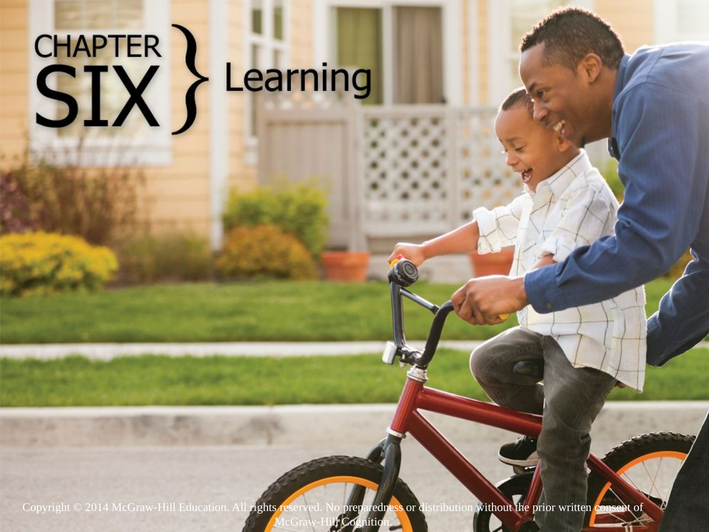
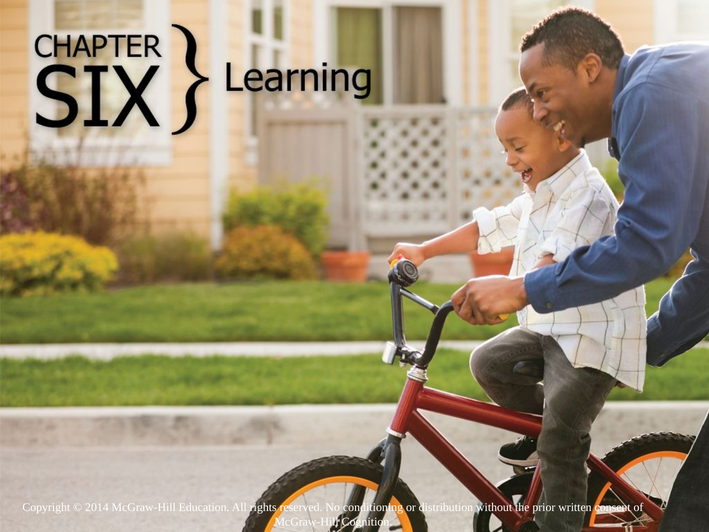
preparedness: preparedness -> conditioning
